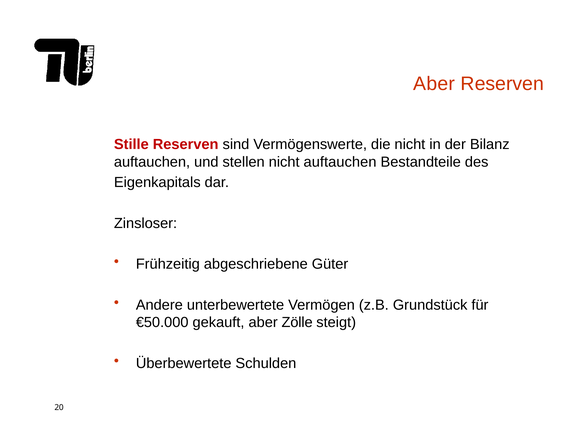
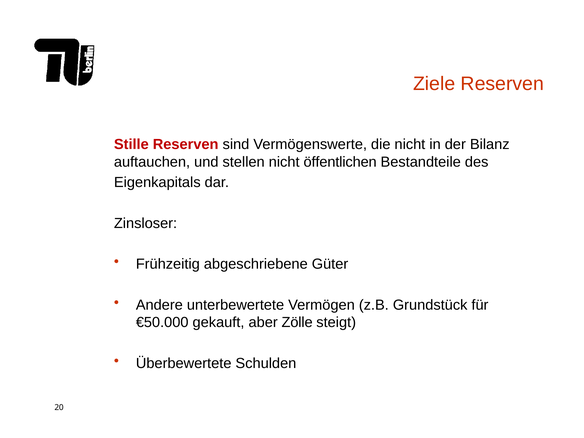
Aber at (434, 84): Aber -> Ziele
nicht auftauchen: auftauchen -> öffentlichen
